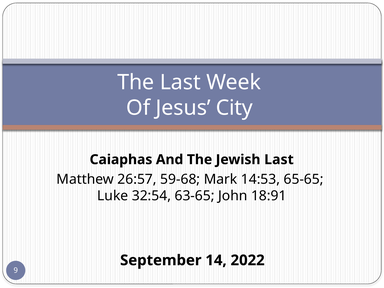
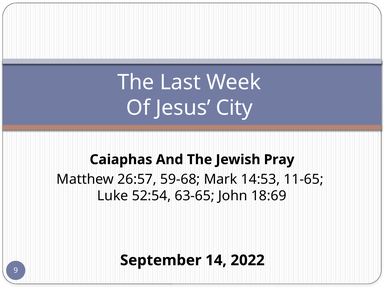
Jewish Last: Last -> Pray
65-65: 65-65 -> 11-65
32:54: 32:54 -> 52:54
18:91: 18:91 -> 18:69
